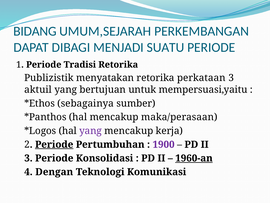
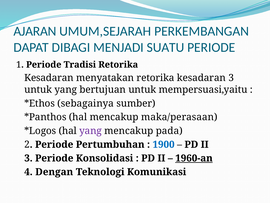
BIDANG: BIDANG -> AJARAN
Publizistik at (49, 78): Publizistik -> Kesadaran
menyatakan retorika perkataan: perkataan -> kesadaran
aktuil at (38, 89): aktuil -> untuk
kerja: kerja -> pada
Periode at (54, 144) underline: present -> none
1900 colour: purple -> blue
